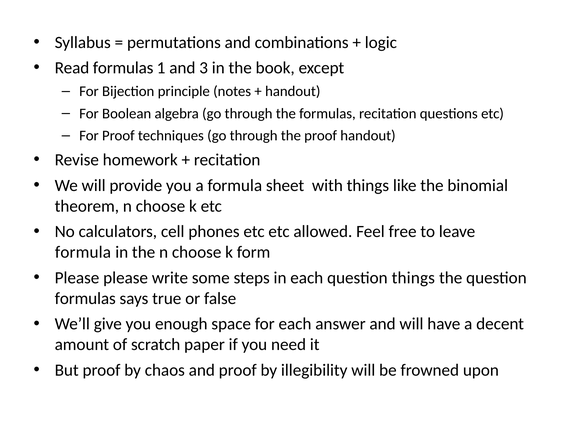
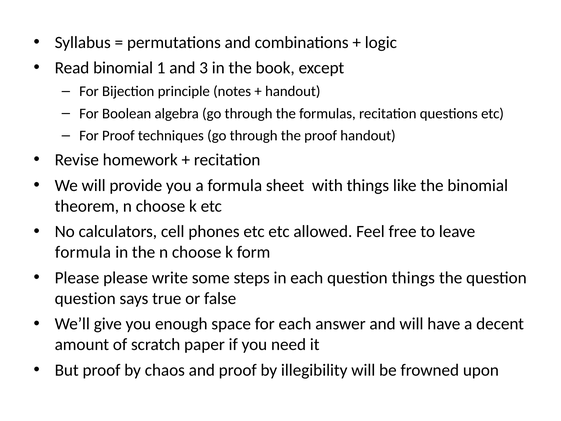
Read formulas: formulas -> binomial
formulas at (85, 298): formulas -> question
